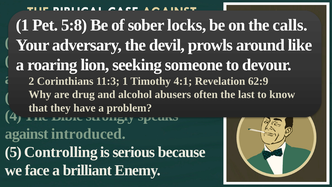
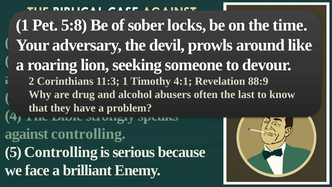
calls: calls -> time
62:9: 62:9 -> 88:9
against introduced: introduced -> controlling
